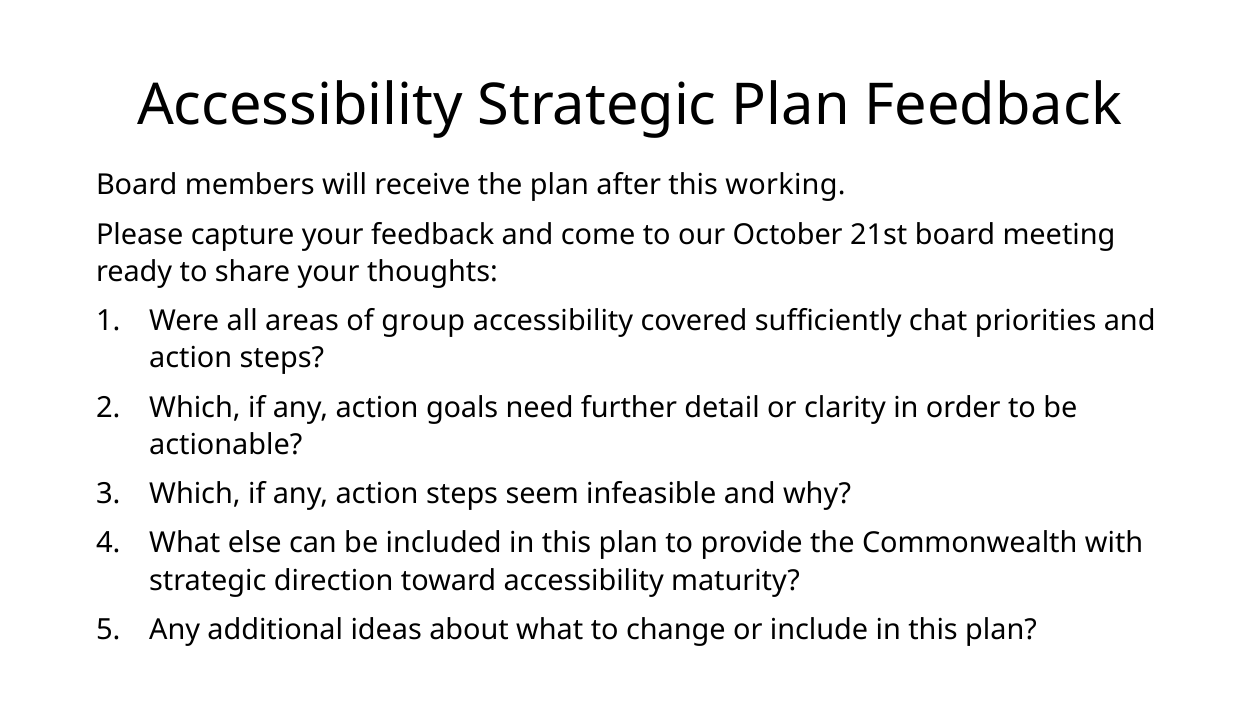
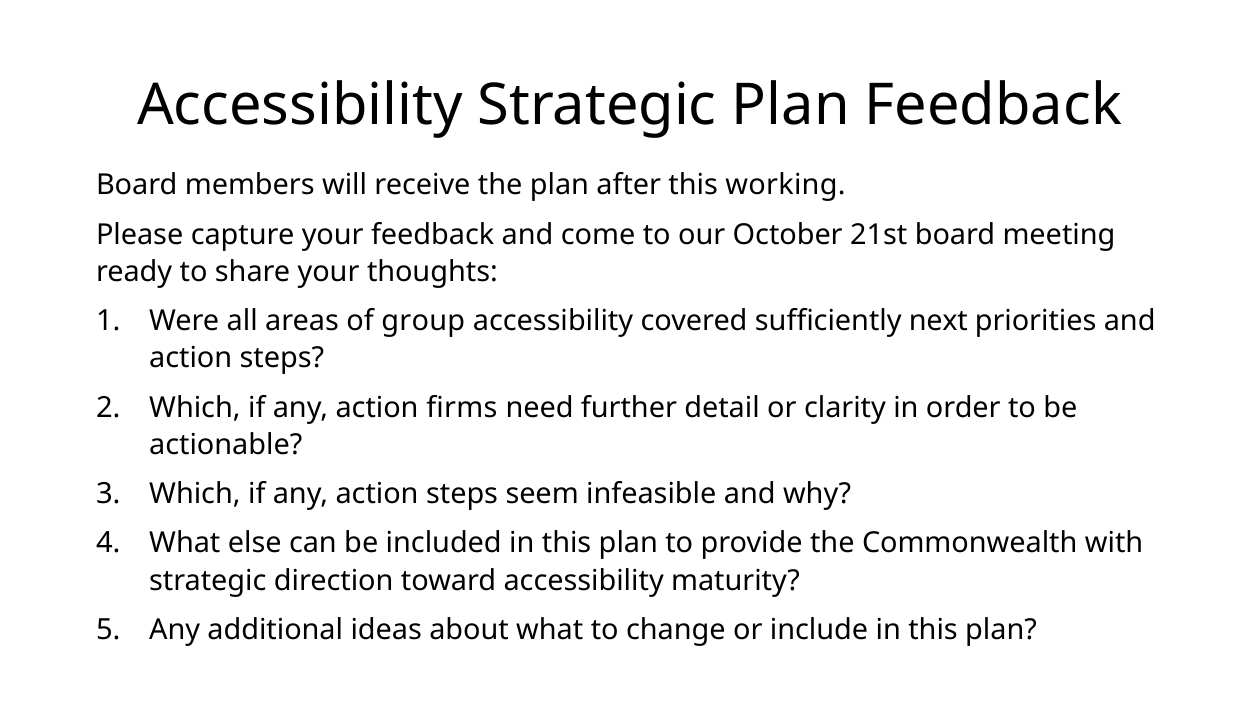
chat: chat -> next
goals: goals -> firms
